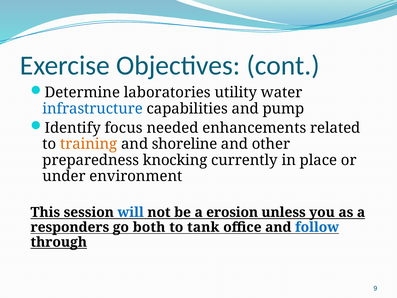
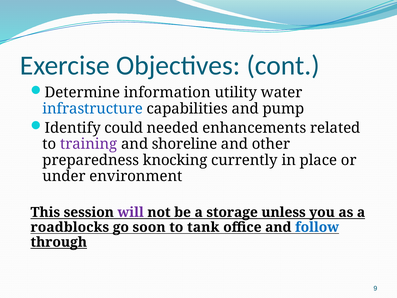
laboratories: laboratories -> information
focus: focus -> could
training colour: orange -> purple
will colour: blue -> purple
erosion: erosion -> storage
responders: responders -> roadblocks
both: both -> soon
